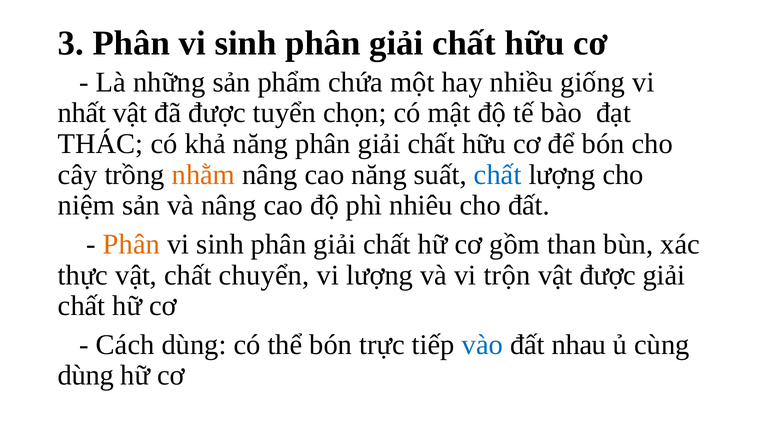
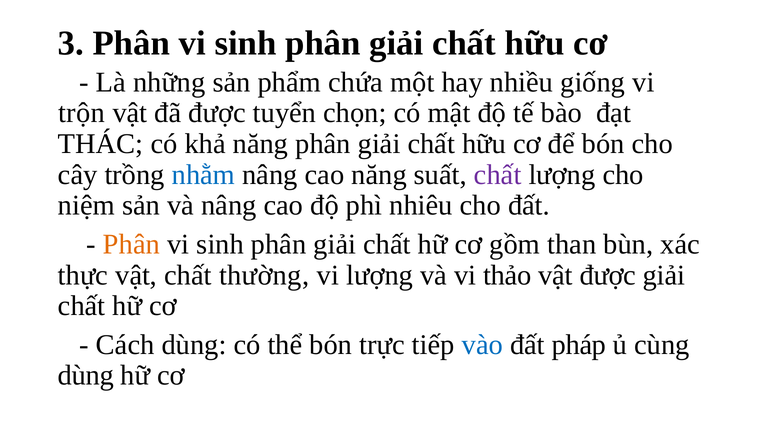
nhất: nhất -> trộn
nhằm colour: orange -> blue
chất at (498, 174) colour: blue -> purple
chuyển: chuyển -> thường
trộn: trộn -> thảo
nhau: nhau -> pháp
